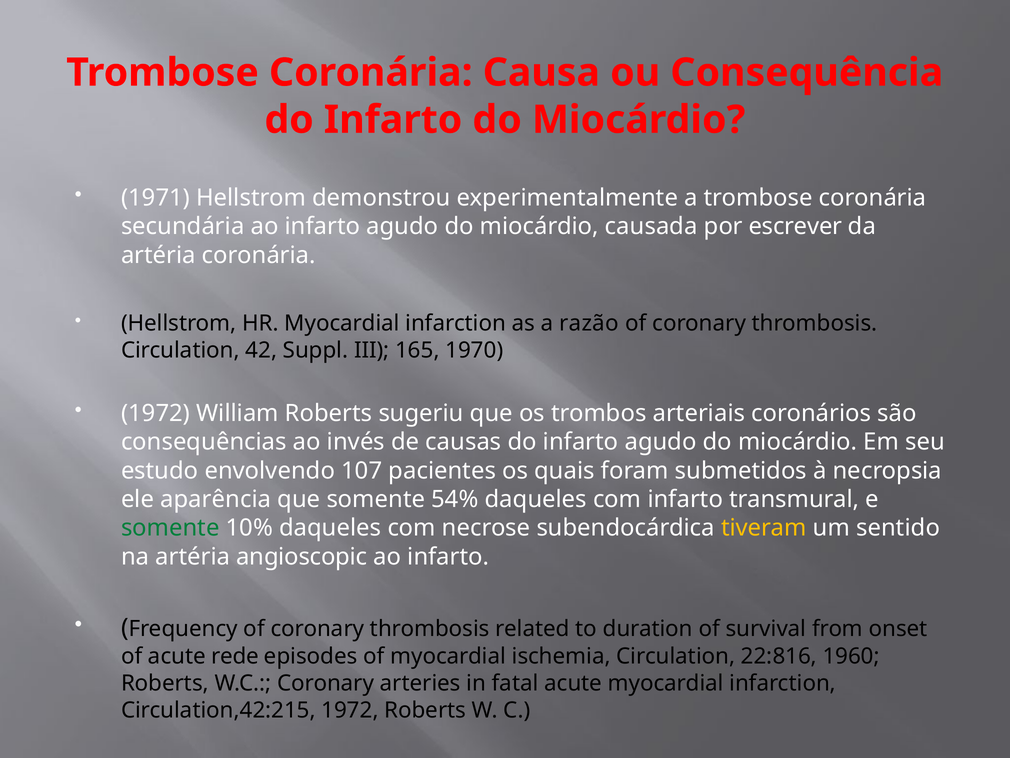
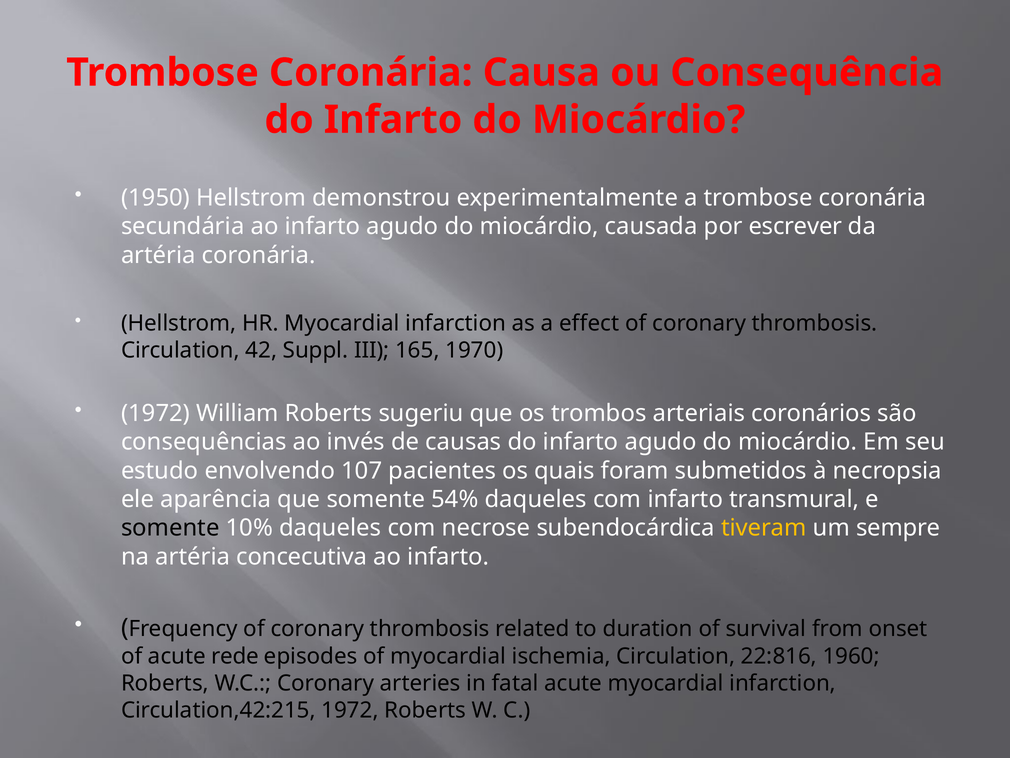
1971: 1971 -> 1950
razão: razão -> effect
somente at (170, 528) colour: green -> black
sentido: sentido -> sempre
angioscopic: angioscopic -> concecutiva
